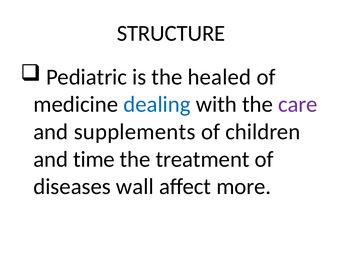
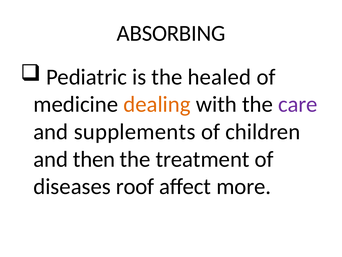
STRUCTURE: STRUCTURE -> ABSORBING
dealing colour: blue -> orange
time: time -> then
wall: wall -> roof
